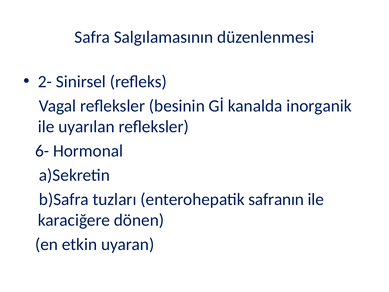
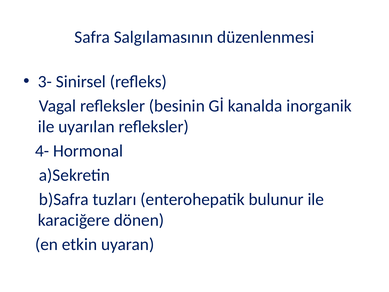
2-: 2- -> 3-
6-: 6- -> 4-
safranın: safranın -> bulunur
